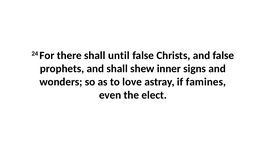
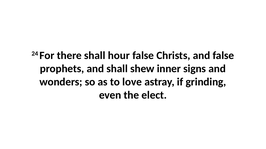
until: until -> hour
famines: famines -> grinding
